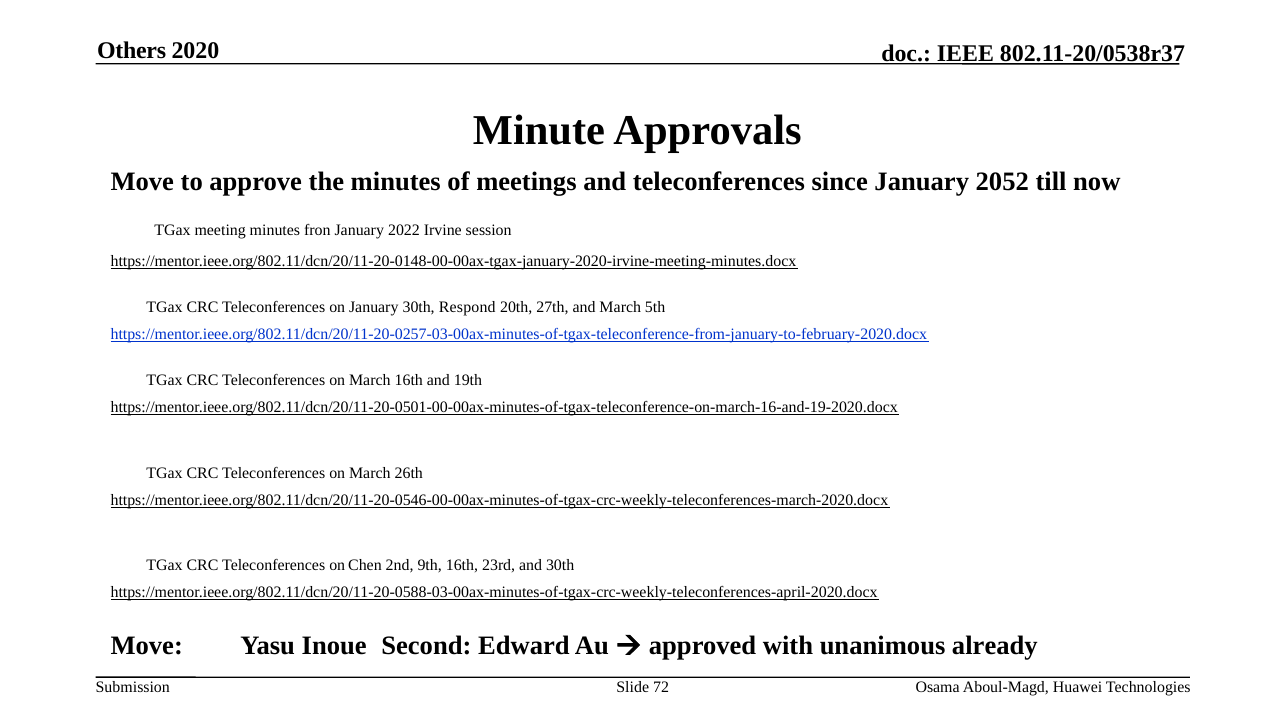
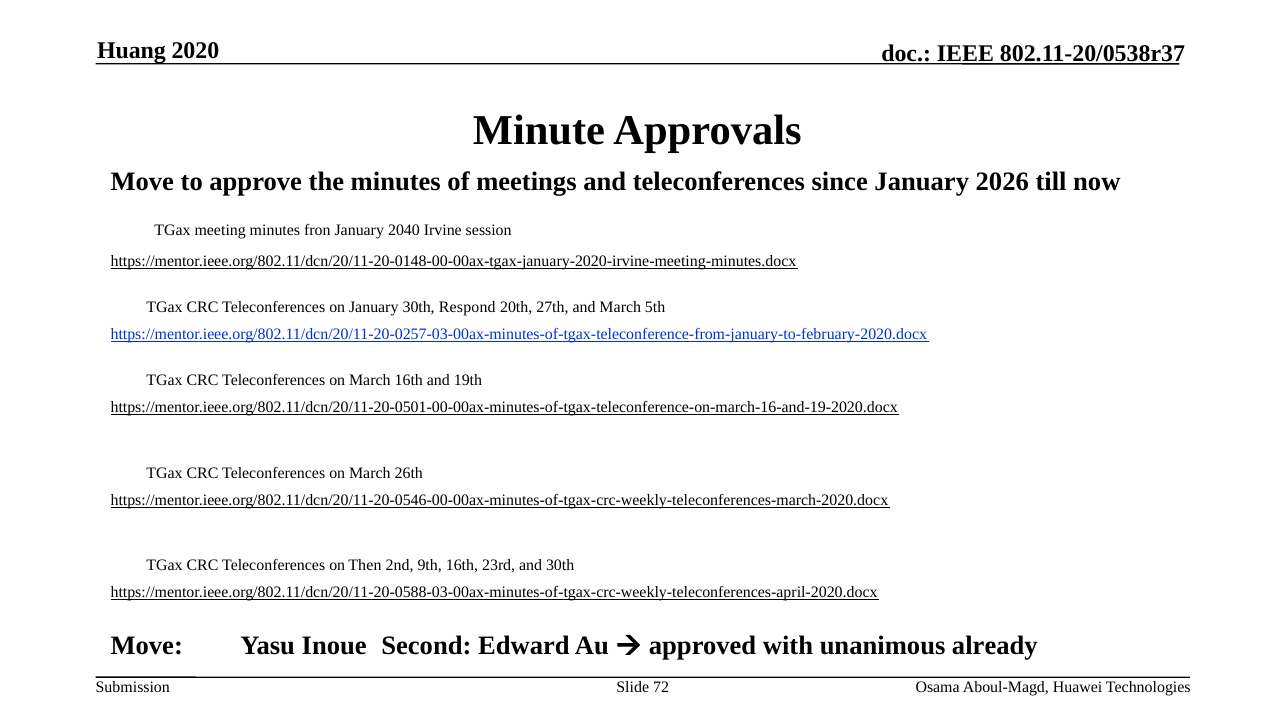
Others: Others -> Huang
2052: 2052 -> 2026
2022: 2022 -> 2040
Chen: Chen -> Then
